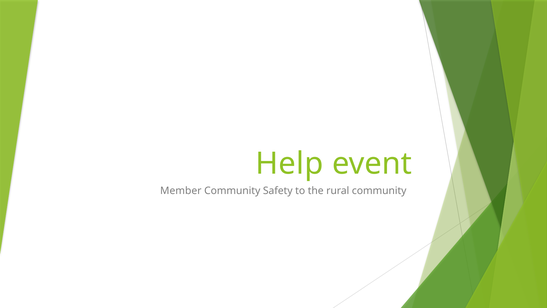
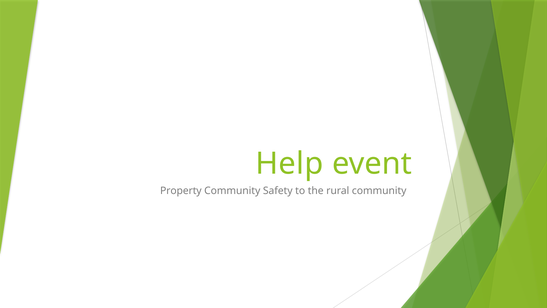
Member: Member -> Property
